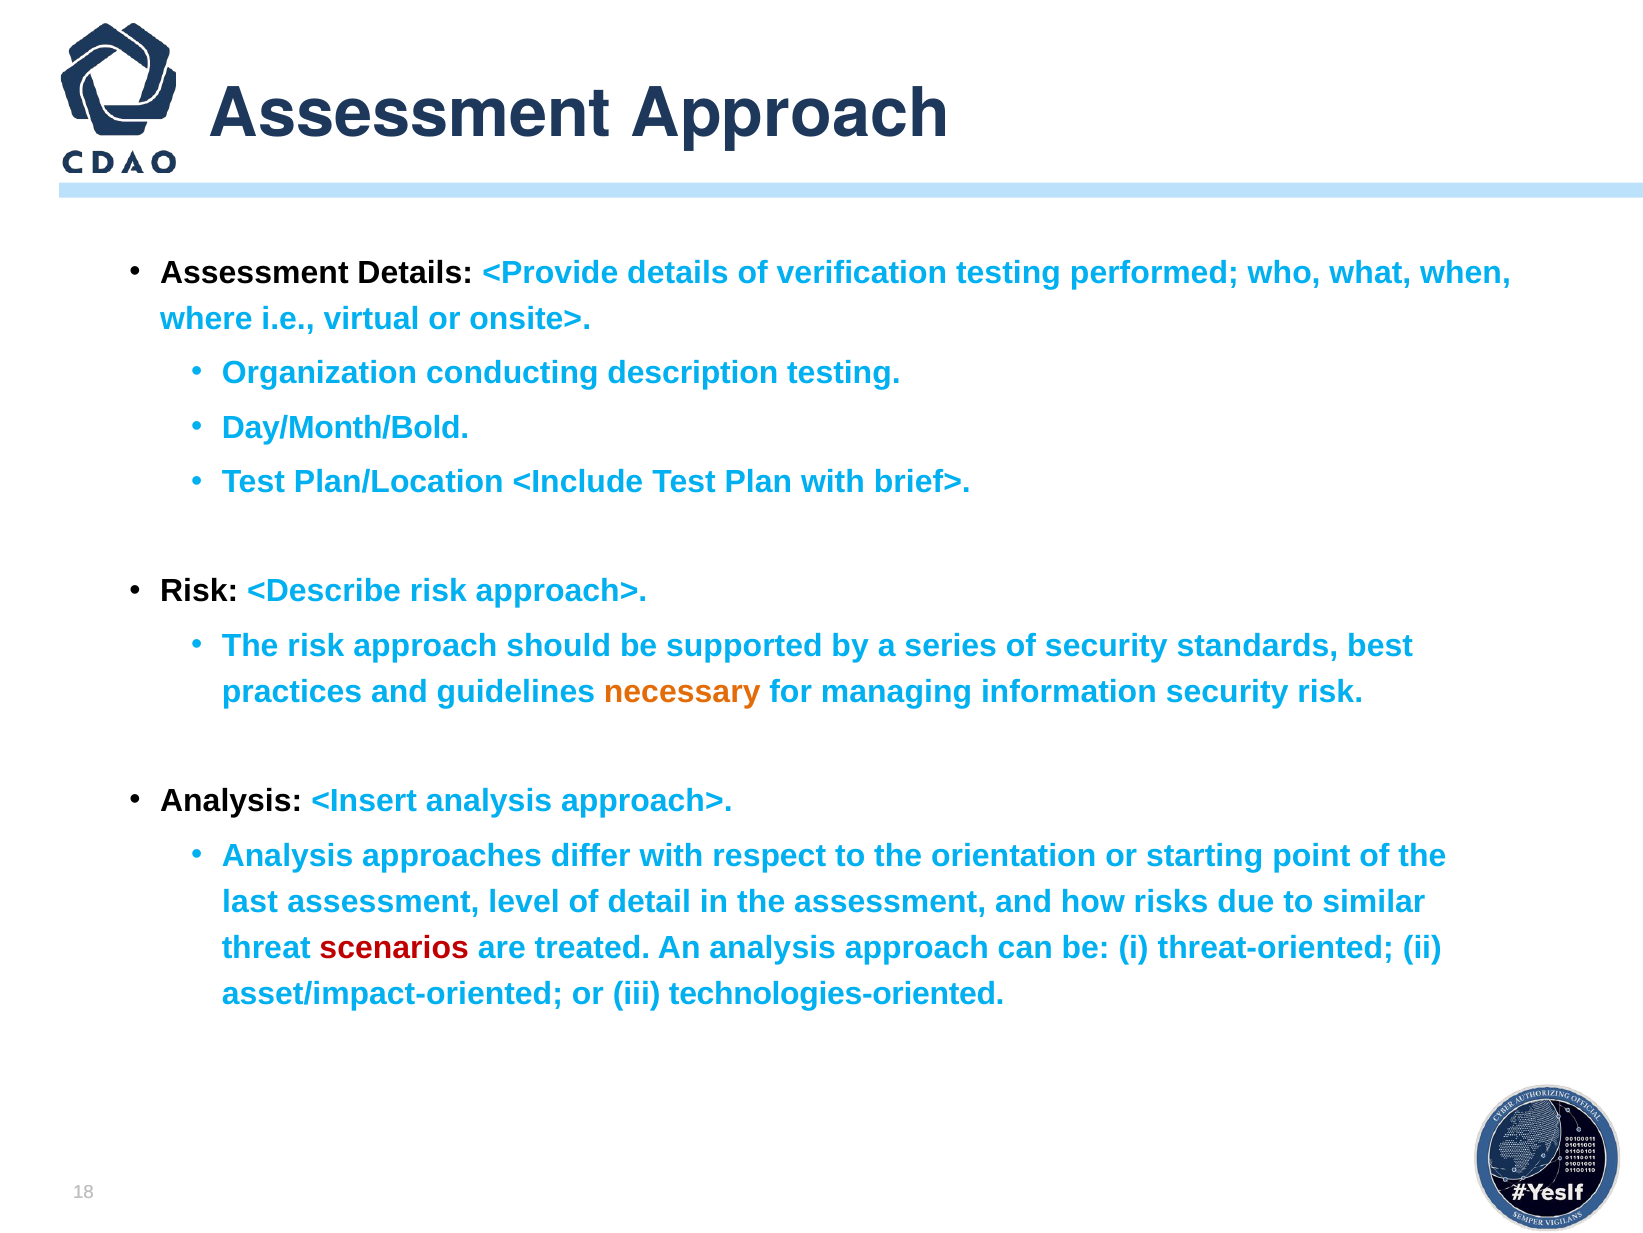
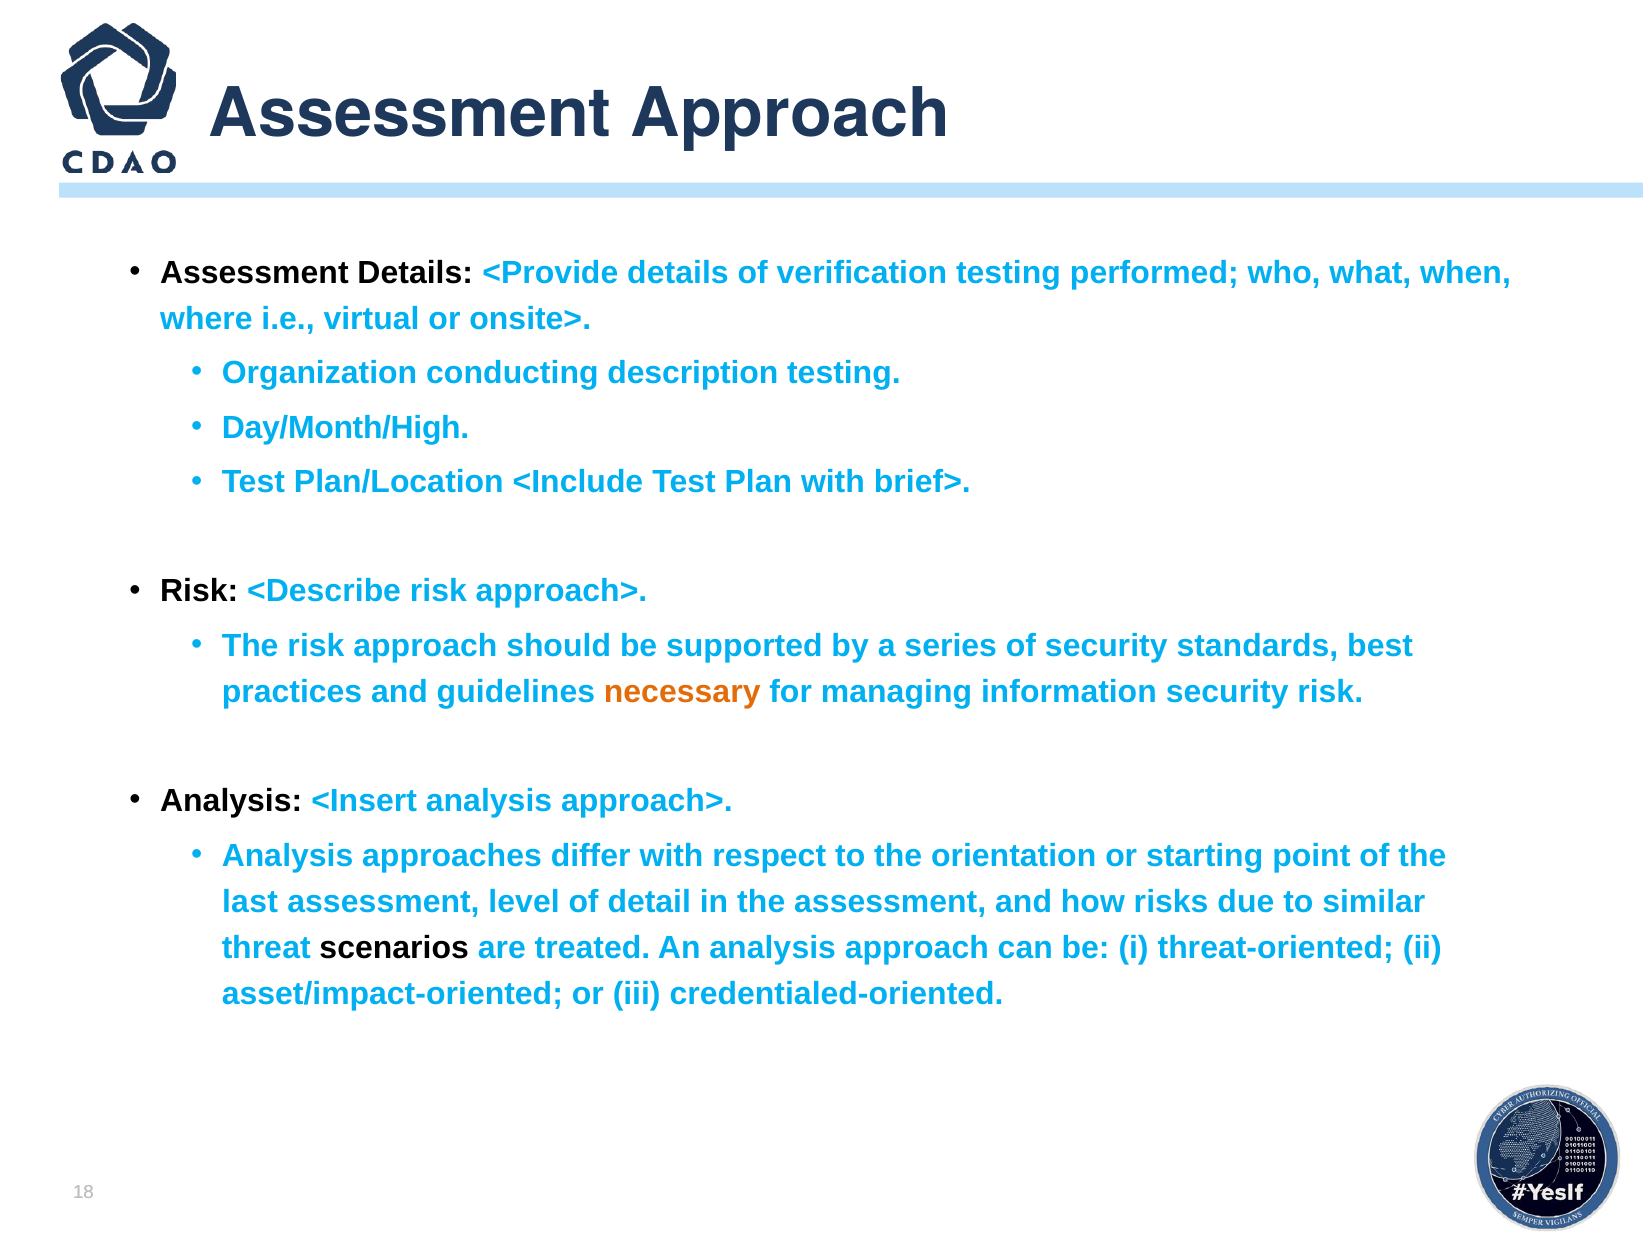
Day/Month/Bold: Day/Month/Bold -> Day/Month/High
scenarios colour: red -> black
technologies-oriented: technologies-oriented -> credentialed-oriented
